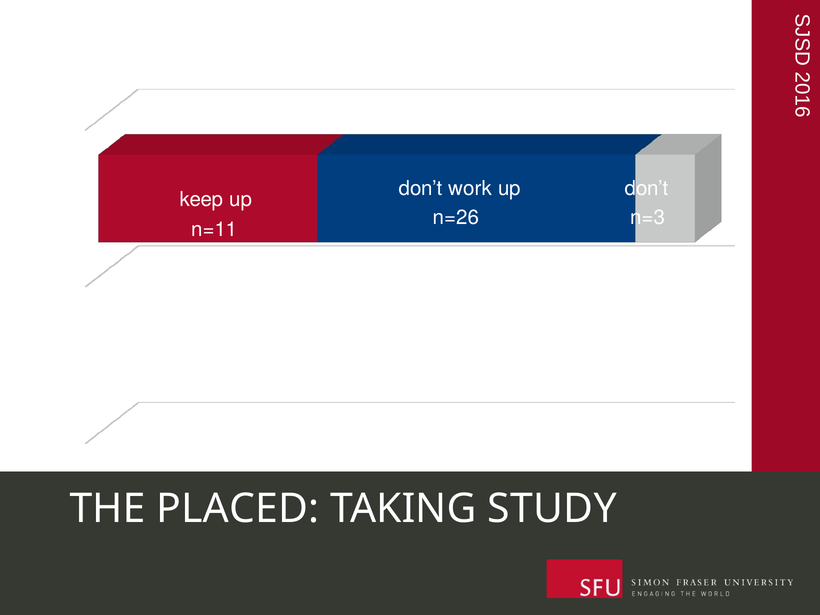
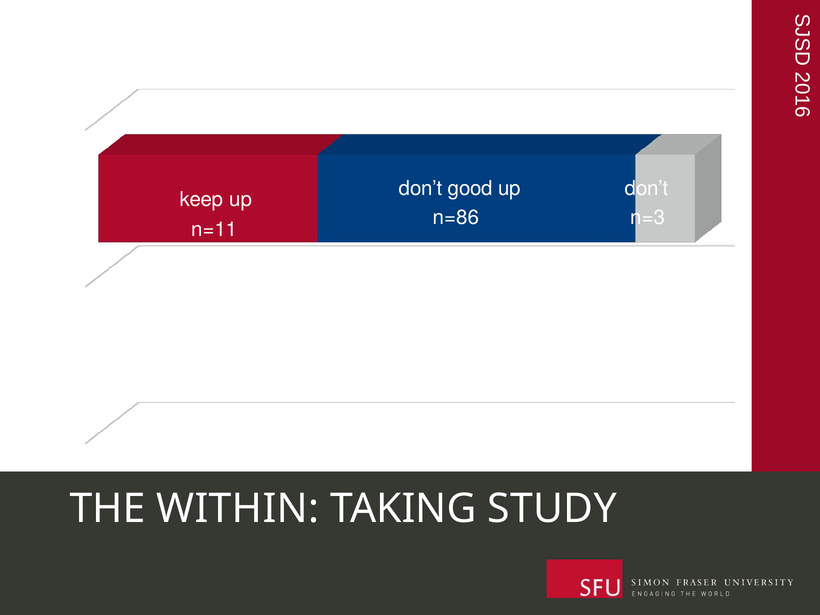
work: work -> good
n=26: n=26 -> n=86
PLACED: PLACED -> WITHIN
